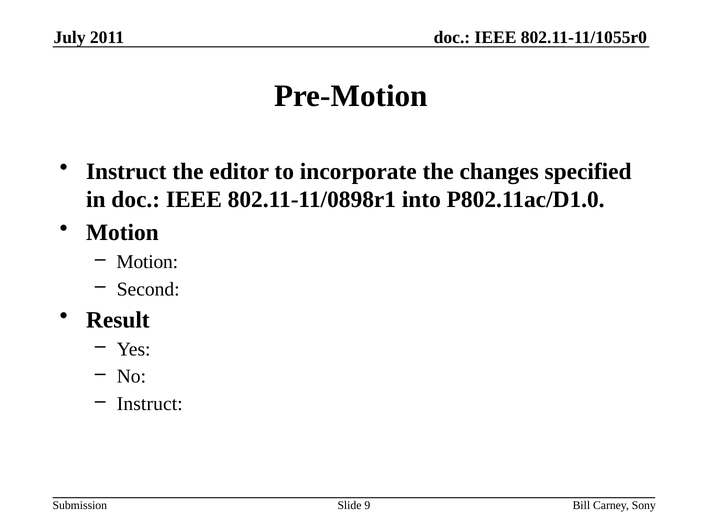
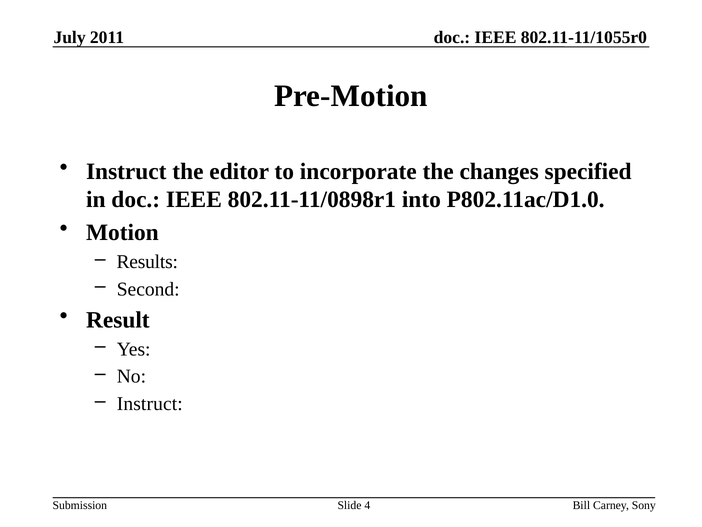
Motion at (147, 262): Motion -> Results
9: 9 -> 4
